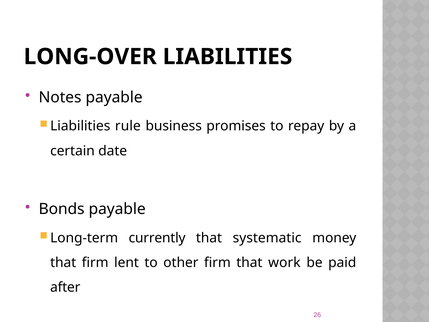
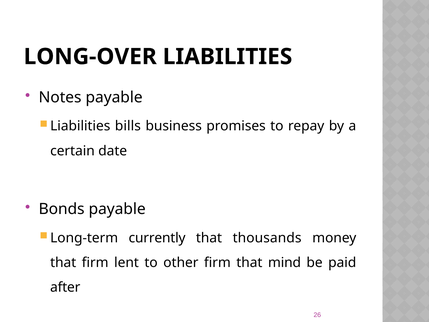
rule: rule -> bills
systematic: systematic -> thousands
work: work -> mind
